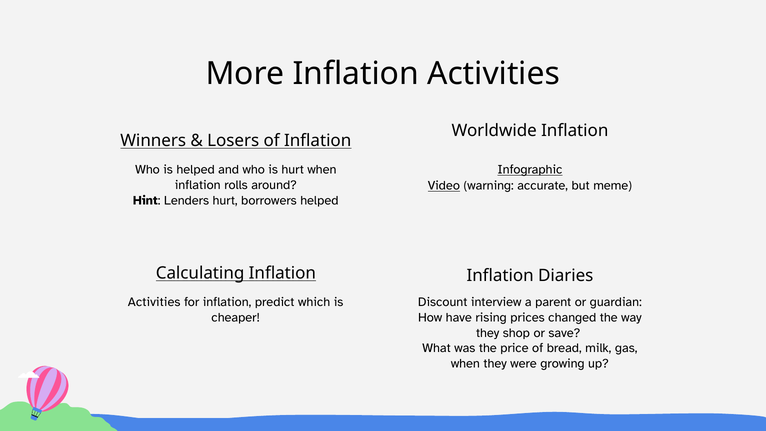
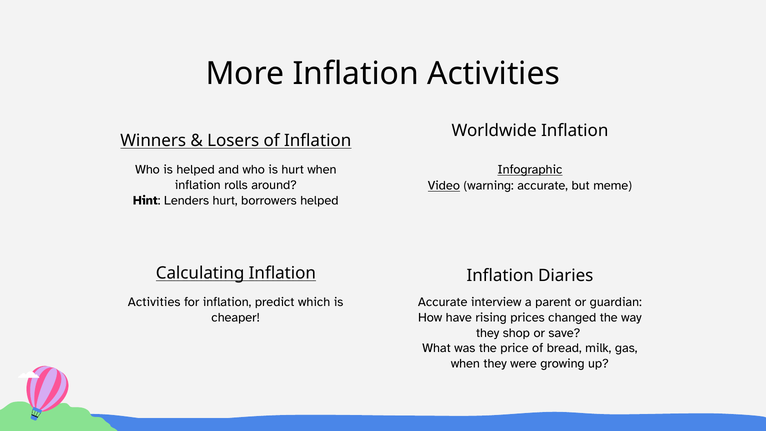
Discount at (443, 302): Discount -> Accurate
